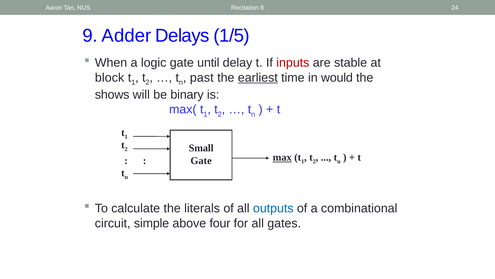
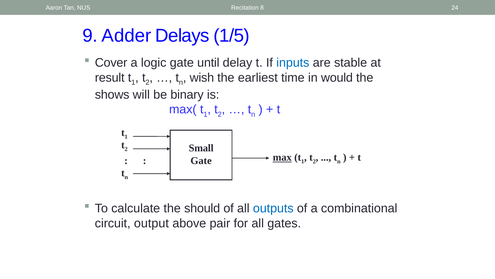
When: When -> Cover
inputs colour: red -> blue
block: block -> result
past: past -> wish
earliest underline: present -> none
literals: literals -> should
simple: simple -> output
four: four -> pair
